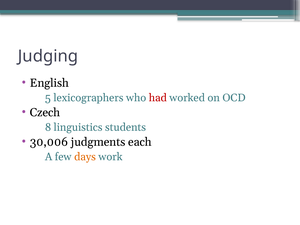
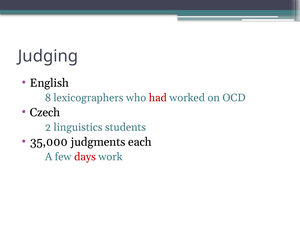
5: 5 -> 8
8: 8 -> 2
30,006: 30,006 -> 35,000
days colour: orange -> red
